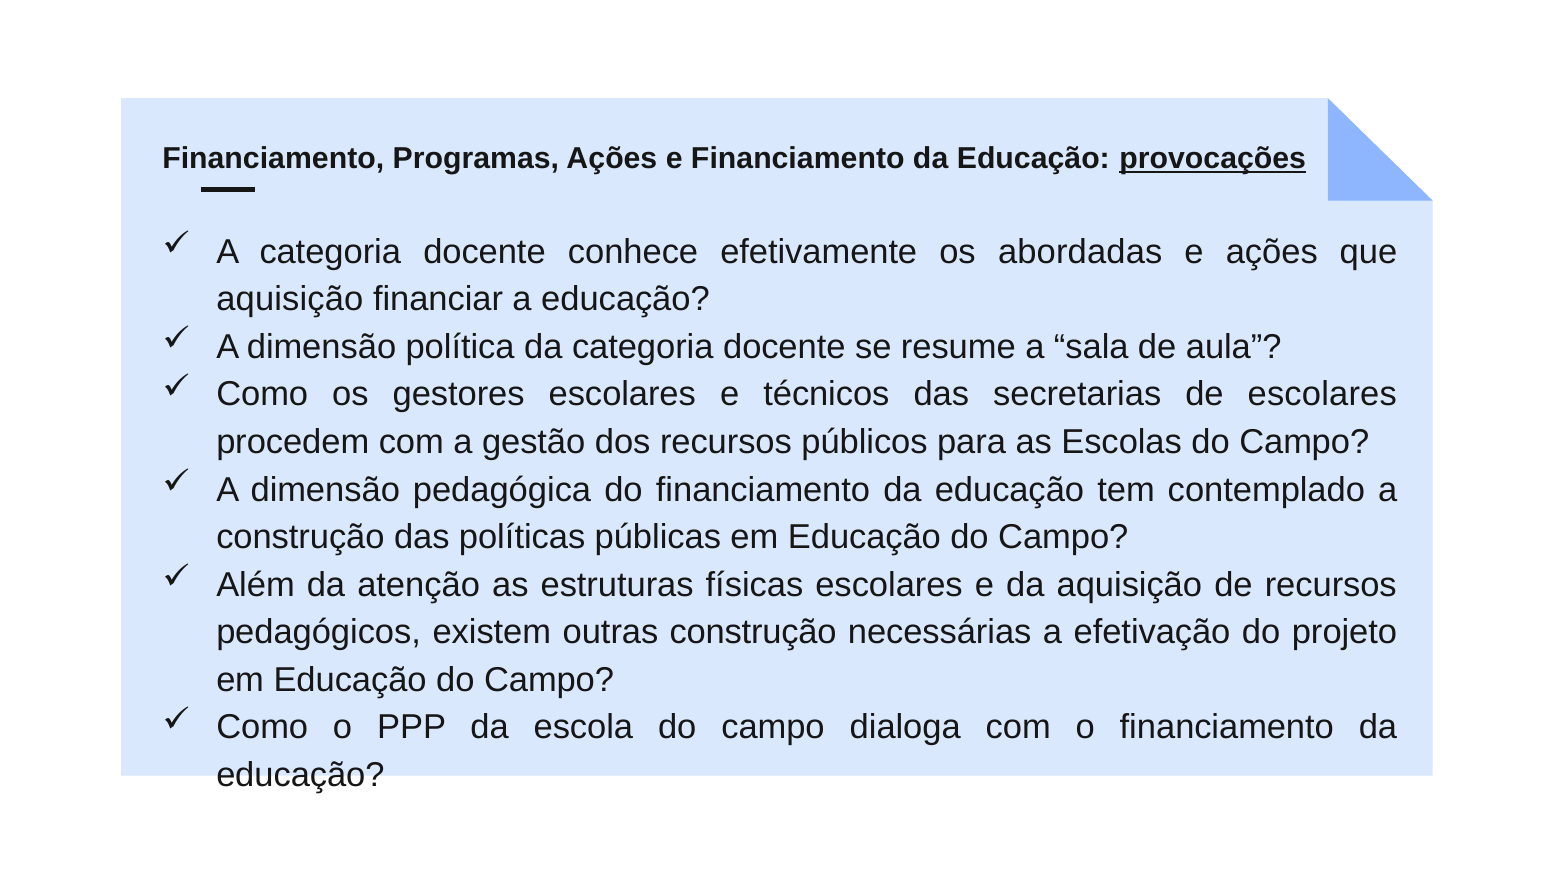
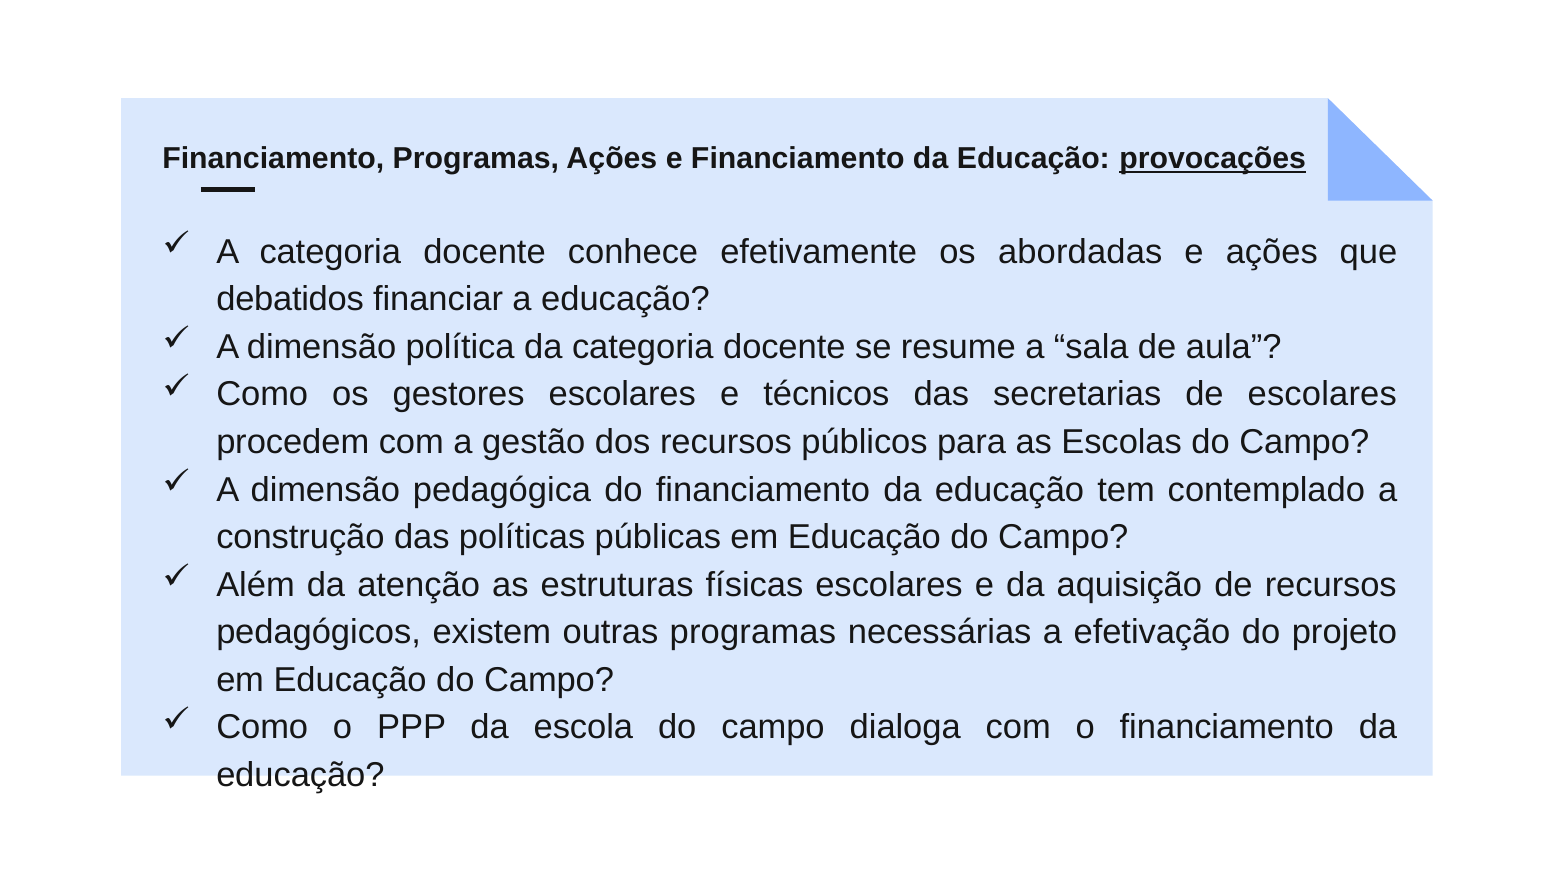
aquisição at (290, 299): aquisição -> debatidos
outras construção: construção -> programas
